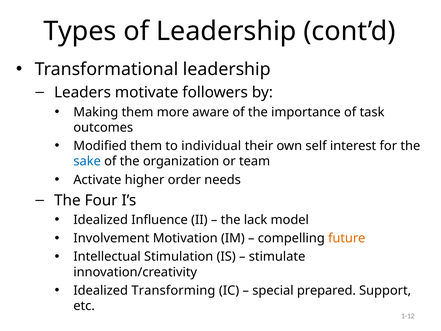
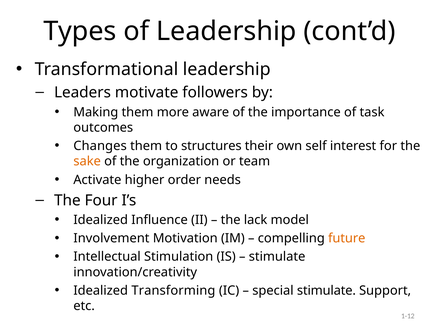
Modified: Modified -> Changes
individual: individual -> structures
sake colour: blue -> orange
special prepared: prepared -> stimulate
